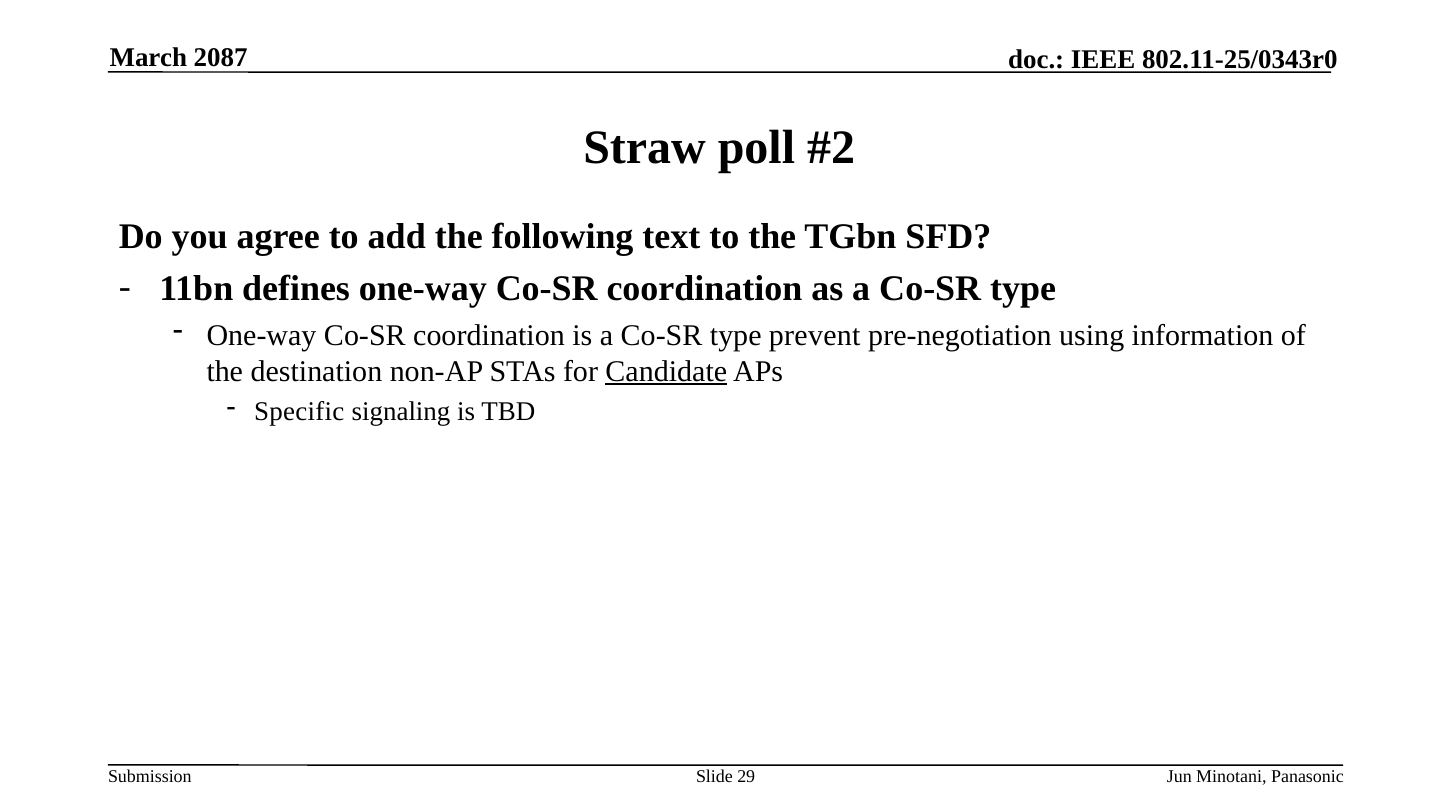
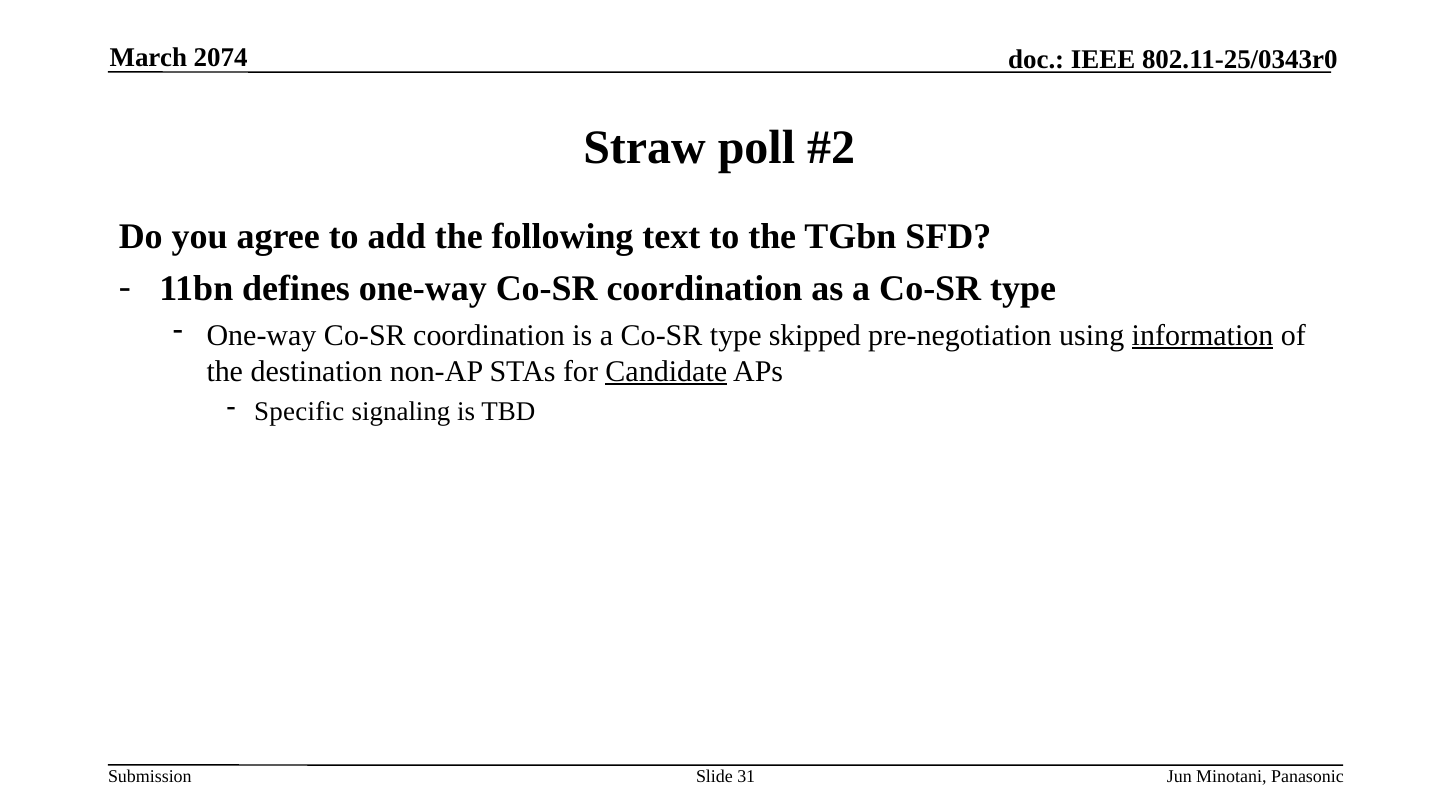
2087: 2087 -> 2074
prevent: prevent -> skipped
information underline: none -> present
29: 29 -> 31
